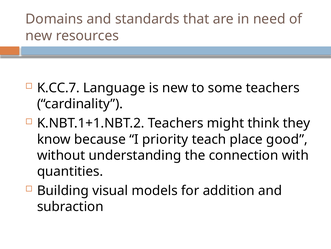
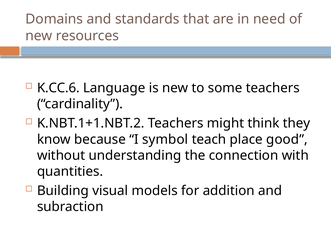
K.CC.7: K.CC.7 -> K.CC.6
priority: priority -> symbol
